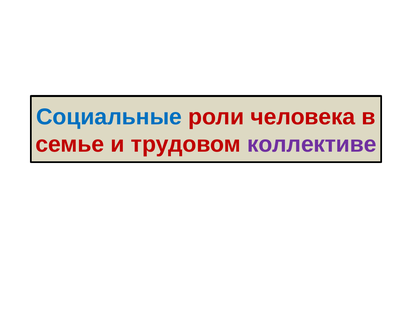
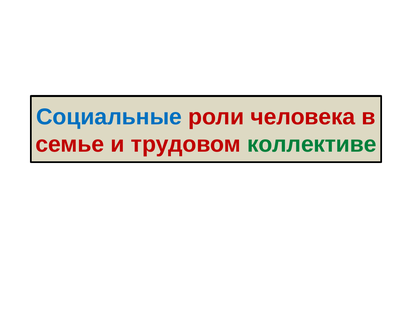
коллективе colour: purple -> green
